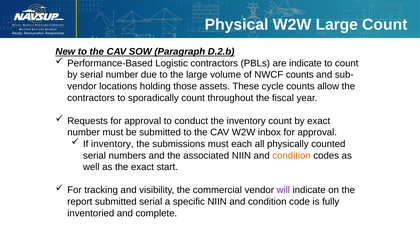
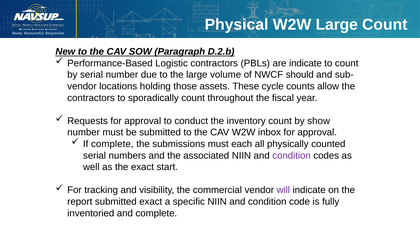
NWCF counts: counts -> should
by exact: exact -> show
If inventory: inventory -> complete
condition at (292, 156) colour: orange -> purple
submitted serial: serial -> exact
